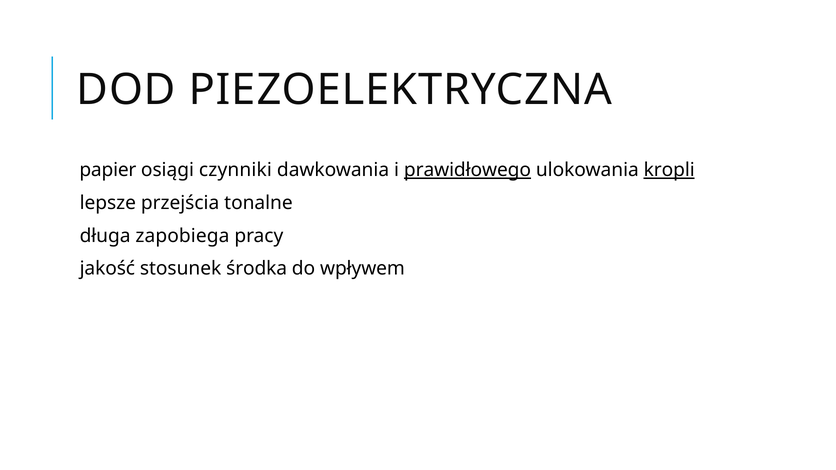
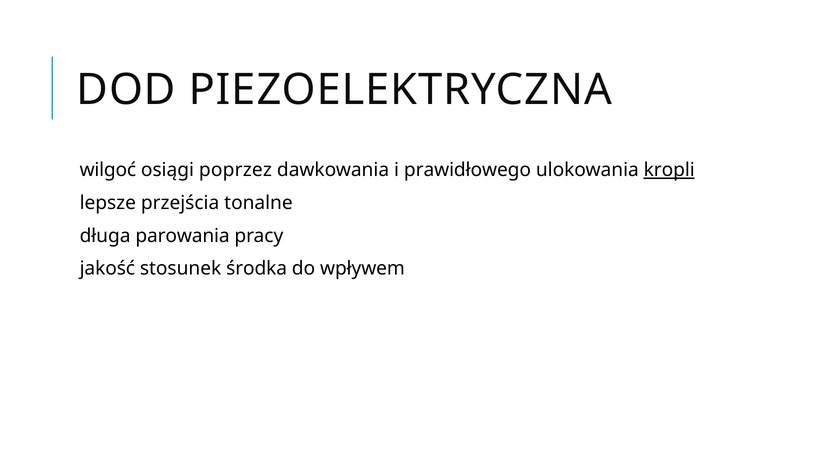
papier: papier -> wilgoć
czynniki: czynniki -> poprzez
prawidłowego underline: present -> none
zapobiega: zapobiega -> parowania
